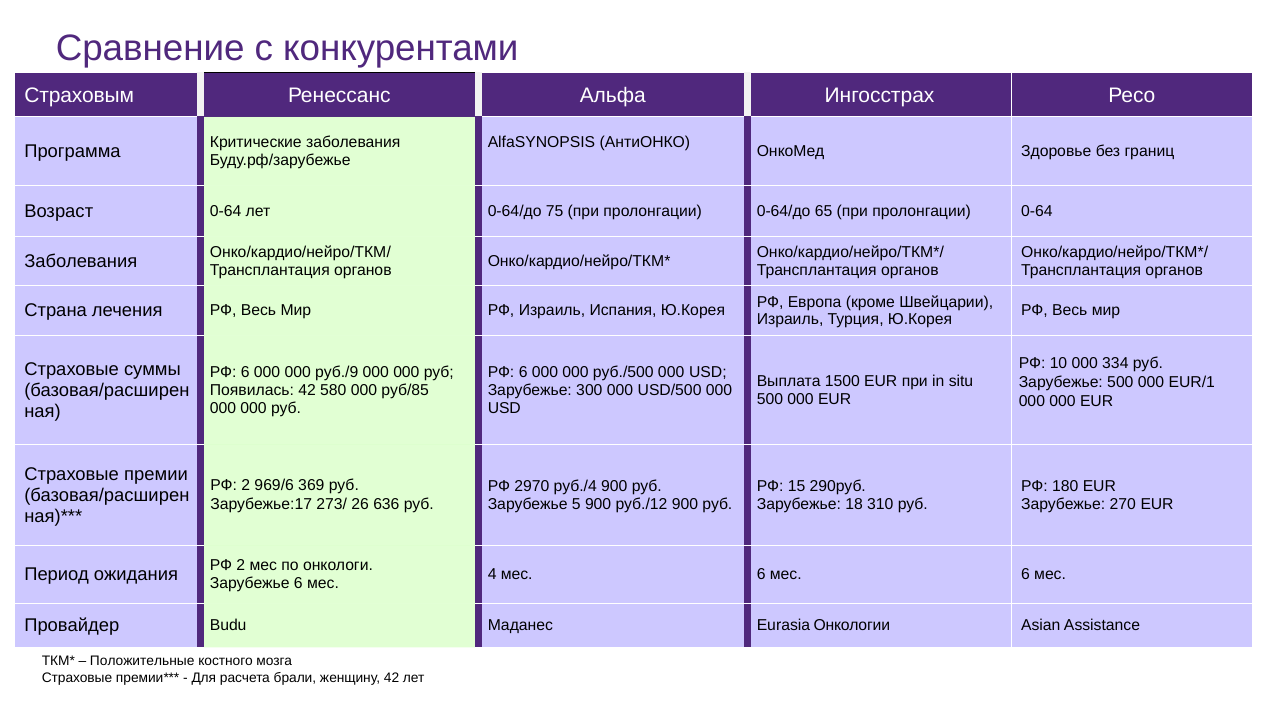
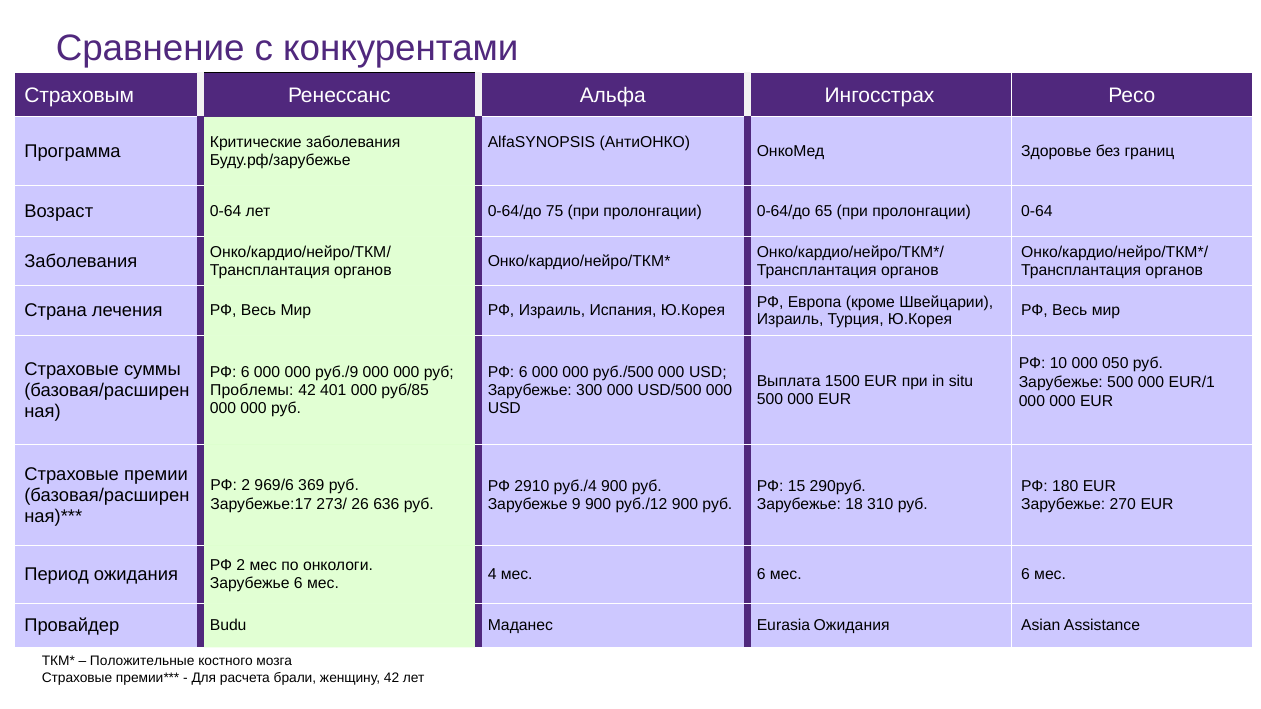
334: 334 -> 050
Появилась: Появилась -> Проблемы
580: 580 -> 401
2970: 2970 -> 2910
5: 5 -> 9
Eurasia Онкологии: Онкологии -> Ожидания
